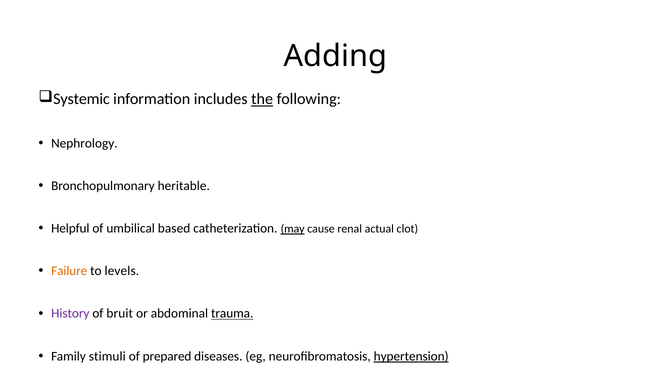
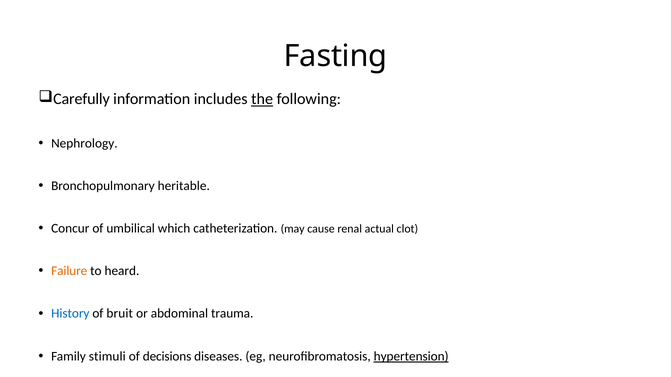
Adding: Adding -> Fasting
Systemic: Systemic -> Carefully
Helpful: Helpful -> Concur
based: based -> which
may underline: present -> none
levels: levels -> heard
History colour: purple -> blue
trauma underline: present -> none
prepared: prepared -> decisions
